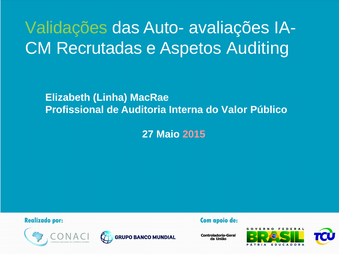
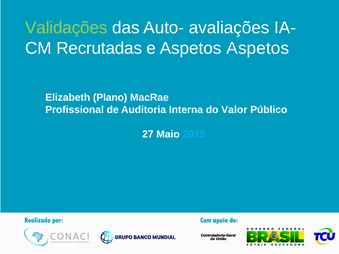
Aspetos Auditing: Auditing -> Aspetos
Linha: Linha -> Plano
2015 colour: pink -> light blue
